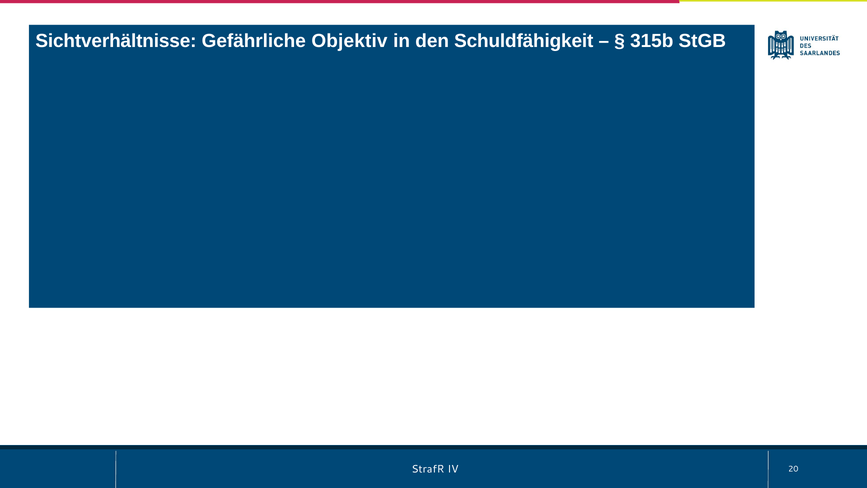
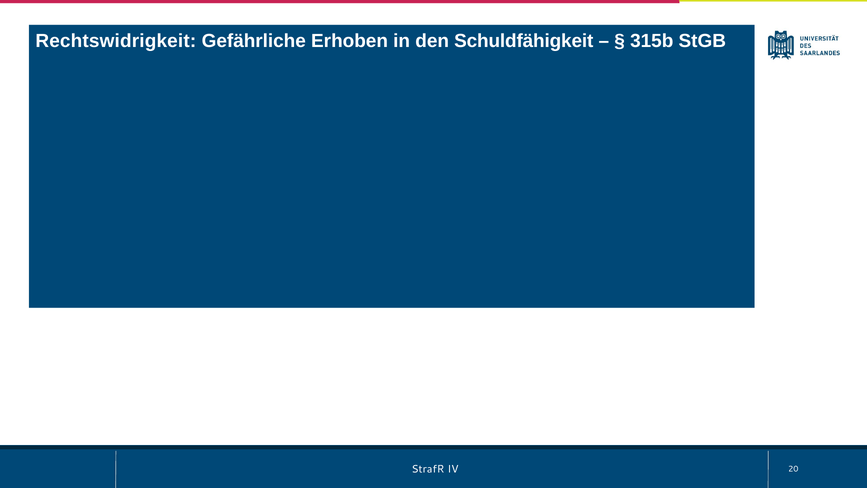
Sichtverhältnisse at (116, 41): Sichtverhältnisse -> Rechtswidrigkeit
Objektiv: Objektiv -> Erhoben
